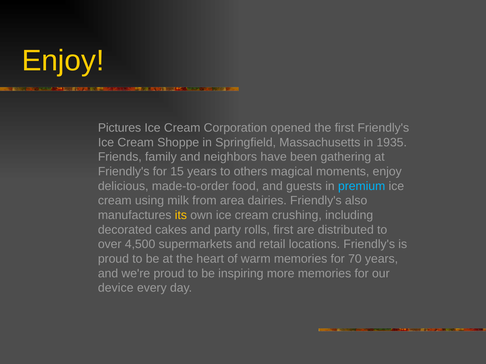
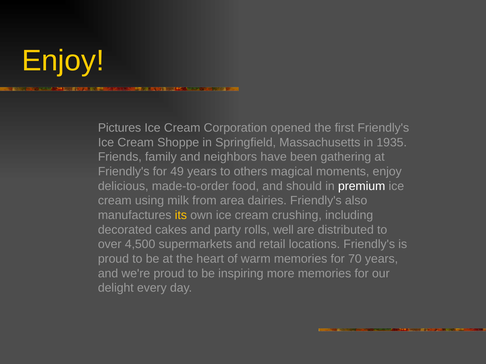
15: 15 -> 49
guests: guests -> should
premium colour: light blue -> white
rolls first: first -> well
device: device -> delight
